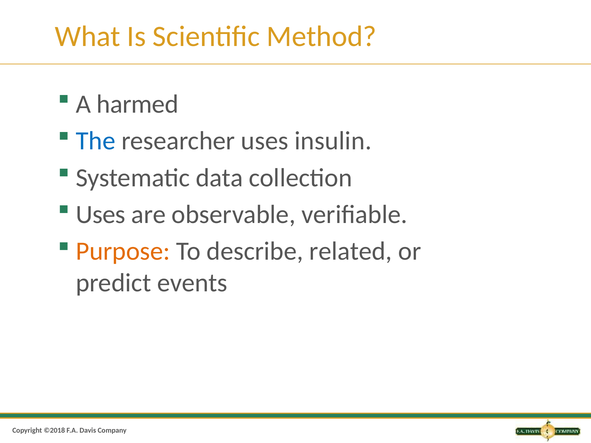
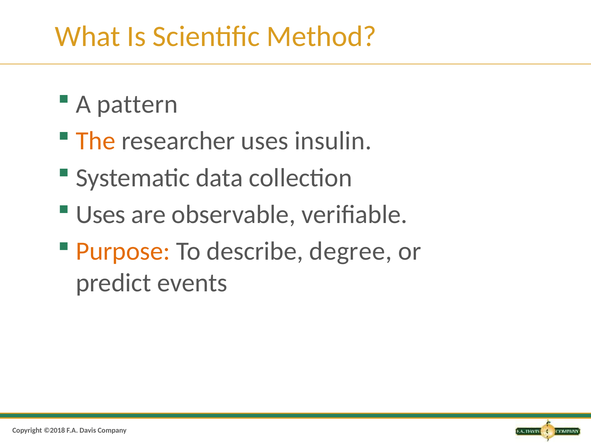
harmed: harmed -> pattern
The colour: blue -> orange
related: related -> degree
